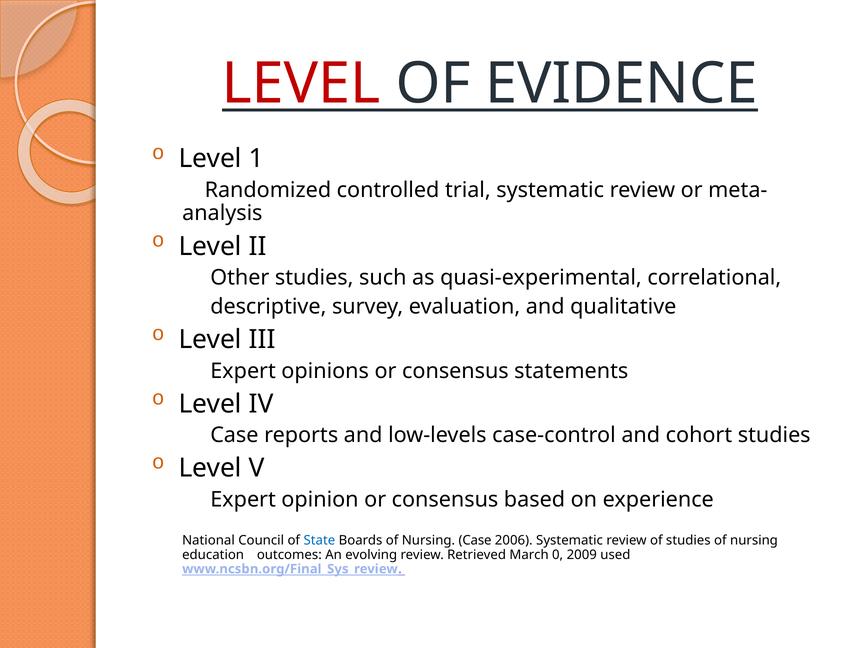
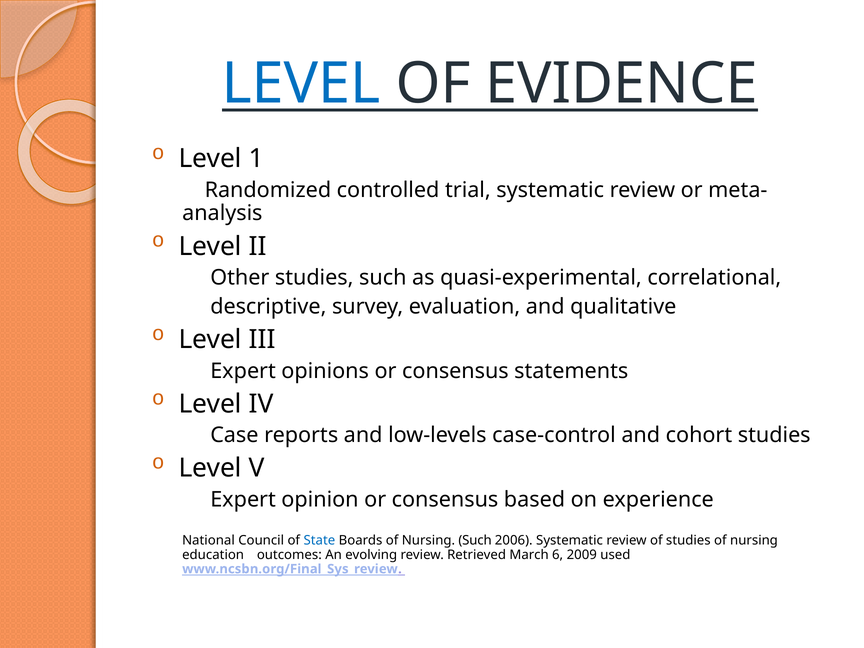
LEVEL at (301, 84) colour: red -> blue
Nursing Case: Case -> Such
0: 0 -> 6
